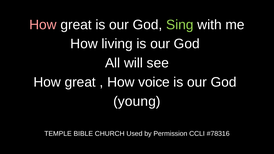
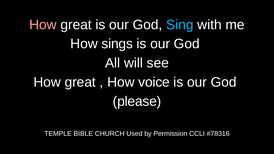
Sing colour: light green -> light blue
living: living -> sings
young: young -> please
